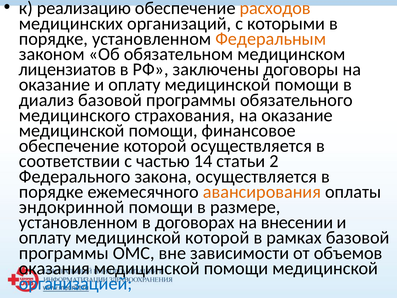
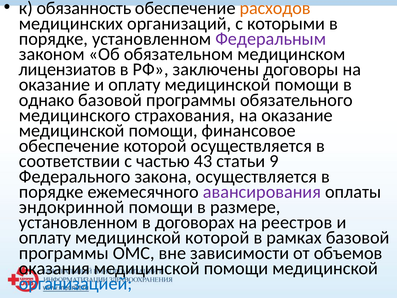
реализацию: реализацию -> обязанность
Федеральным colour: orange -> purple
диализ: диализ -> однако
14: 14 -> 43
2: 2 -> 9
авансирования colour: orange -> purple
внесении: внесении -> реестров
